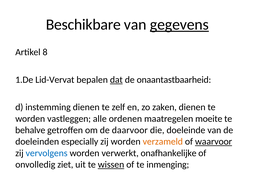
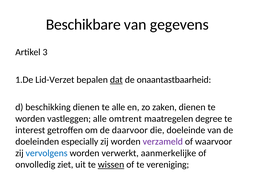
gegevens underline: present -> none
8: 8 -> 3
Lid-Vervat: Lid-Vervat -> Lid-Verzet
instemming: instemming -> beschikking
te zelf: zelf -> alle
ordenen: ordenen -> omtrent
moeite: moeite -> degree
behalve: behalve -> interest
verzameld colour: orange -> purple
waarvoor underline: present -> none
onafhankelijke: onafhankelijke -> aanmerkelijke
inmenging: inmenging -> vereniging
